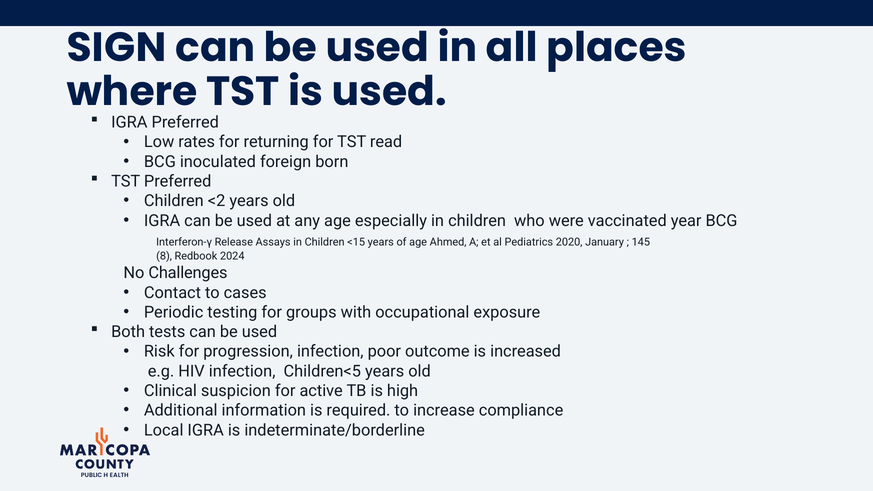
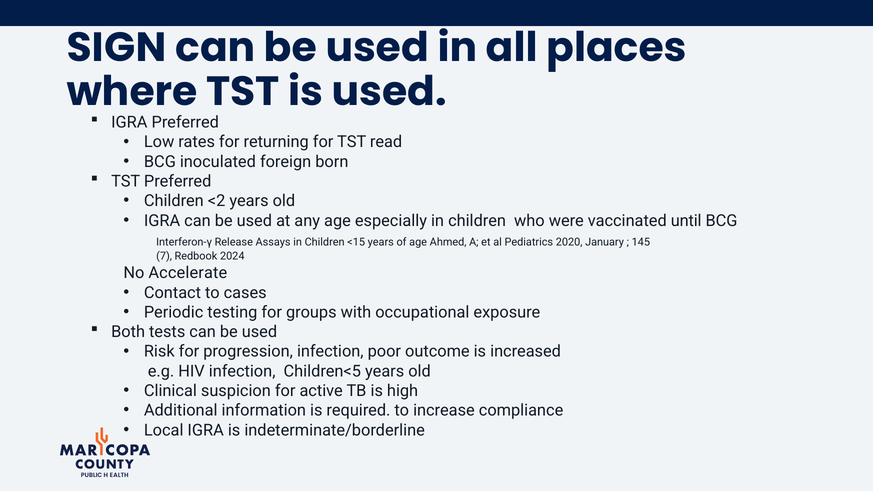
year: year -> until
8: 8 -> 7
Challenges: Challenges -> Accelerate
